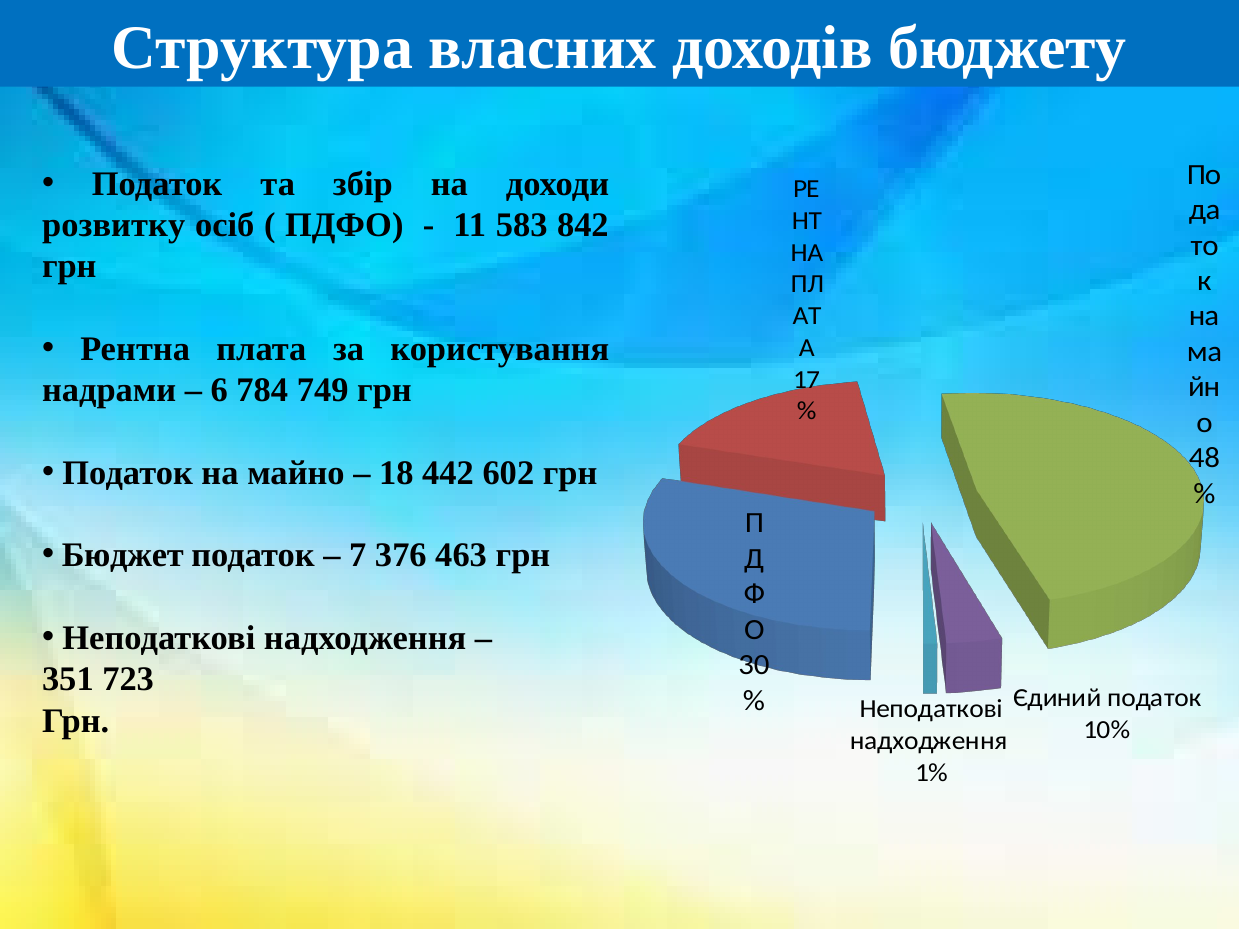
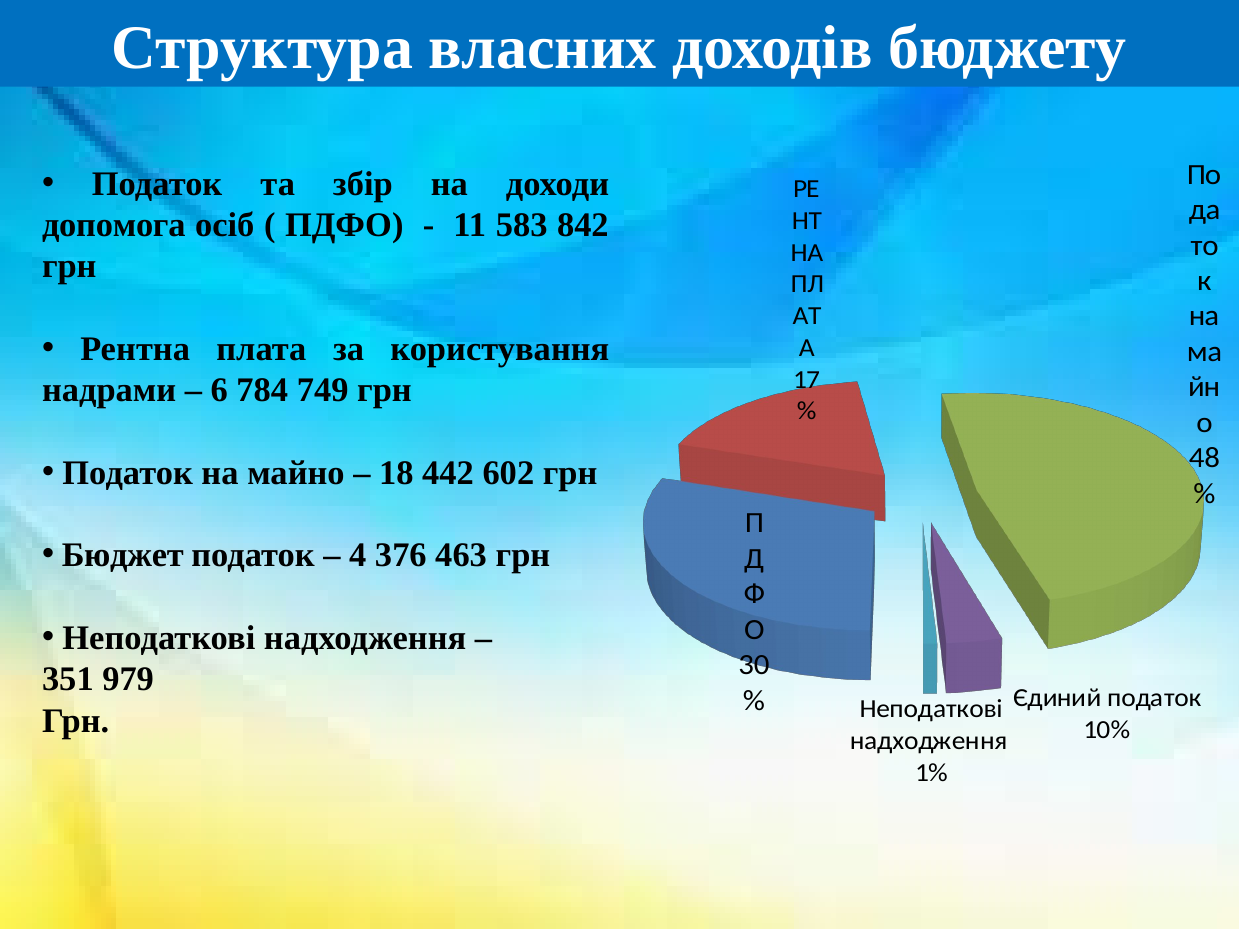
розвитку: розвитку -> допомога
7: 7 -> 4
723: 723 -> 979
